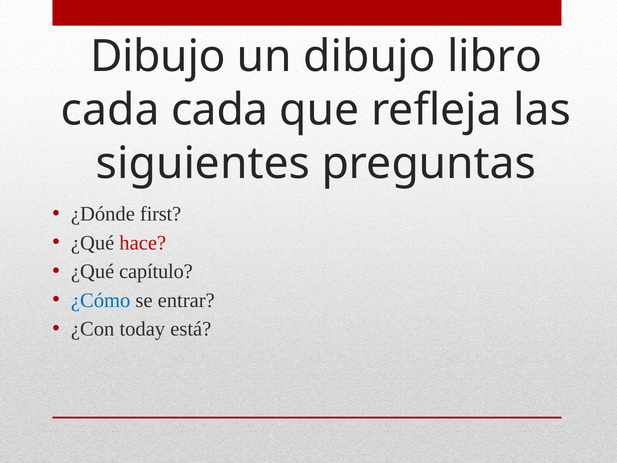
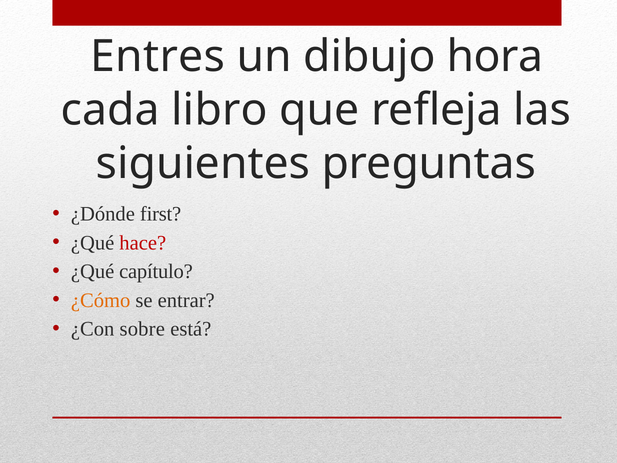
Dibujo at (158, 57): Dibujo -> Entres
libro: libro -> hora
cada cada: cada -> libro
¿Cómo colour: blue -> orange
today: today -> sobre
